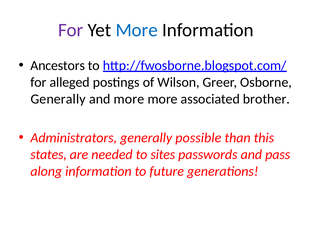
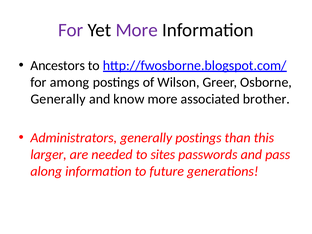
More at (137, 30) colour: blue -> purple
alleged: alleged -> among
and more: more -> know
generally possible: possible -> postings
states: states -> larger
